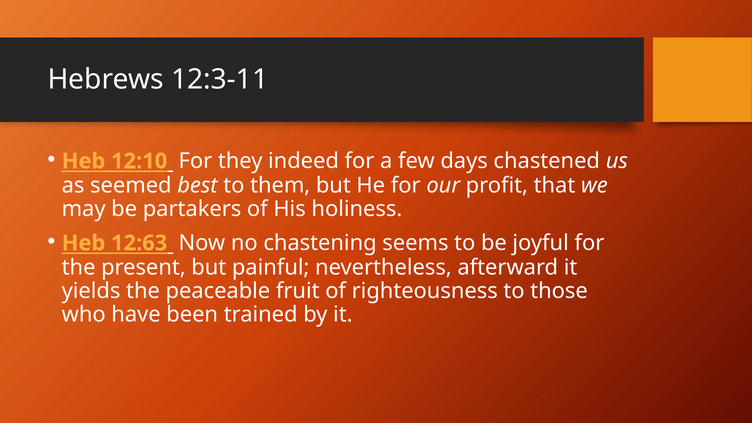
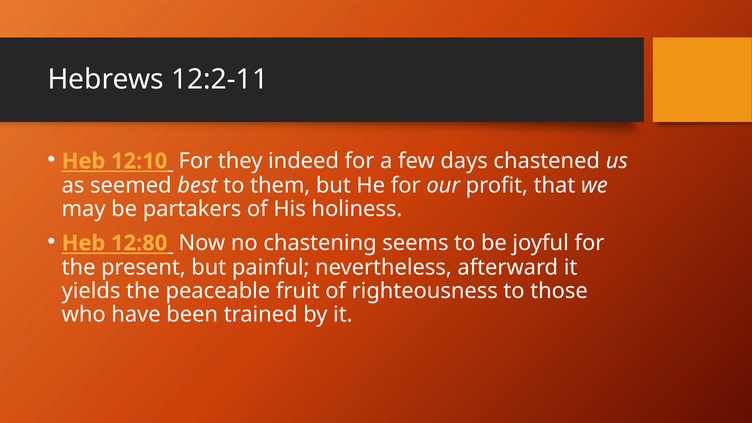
12:3-11: 12:3-11 -> 12:2-11
12:63: 12:63 -> 12:80
